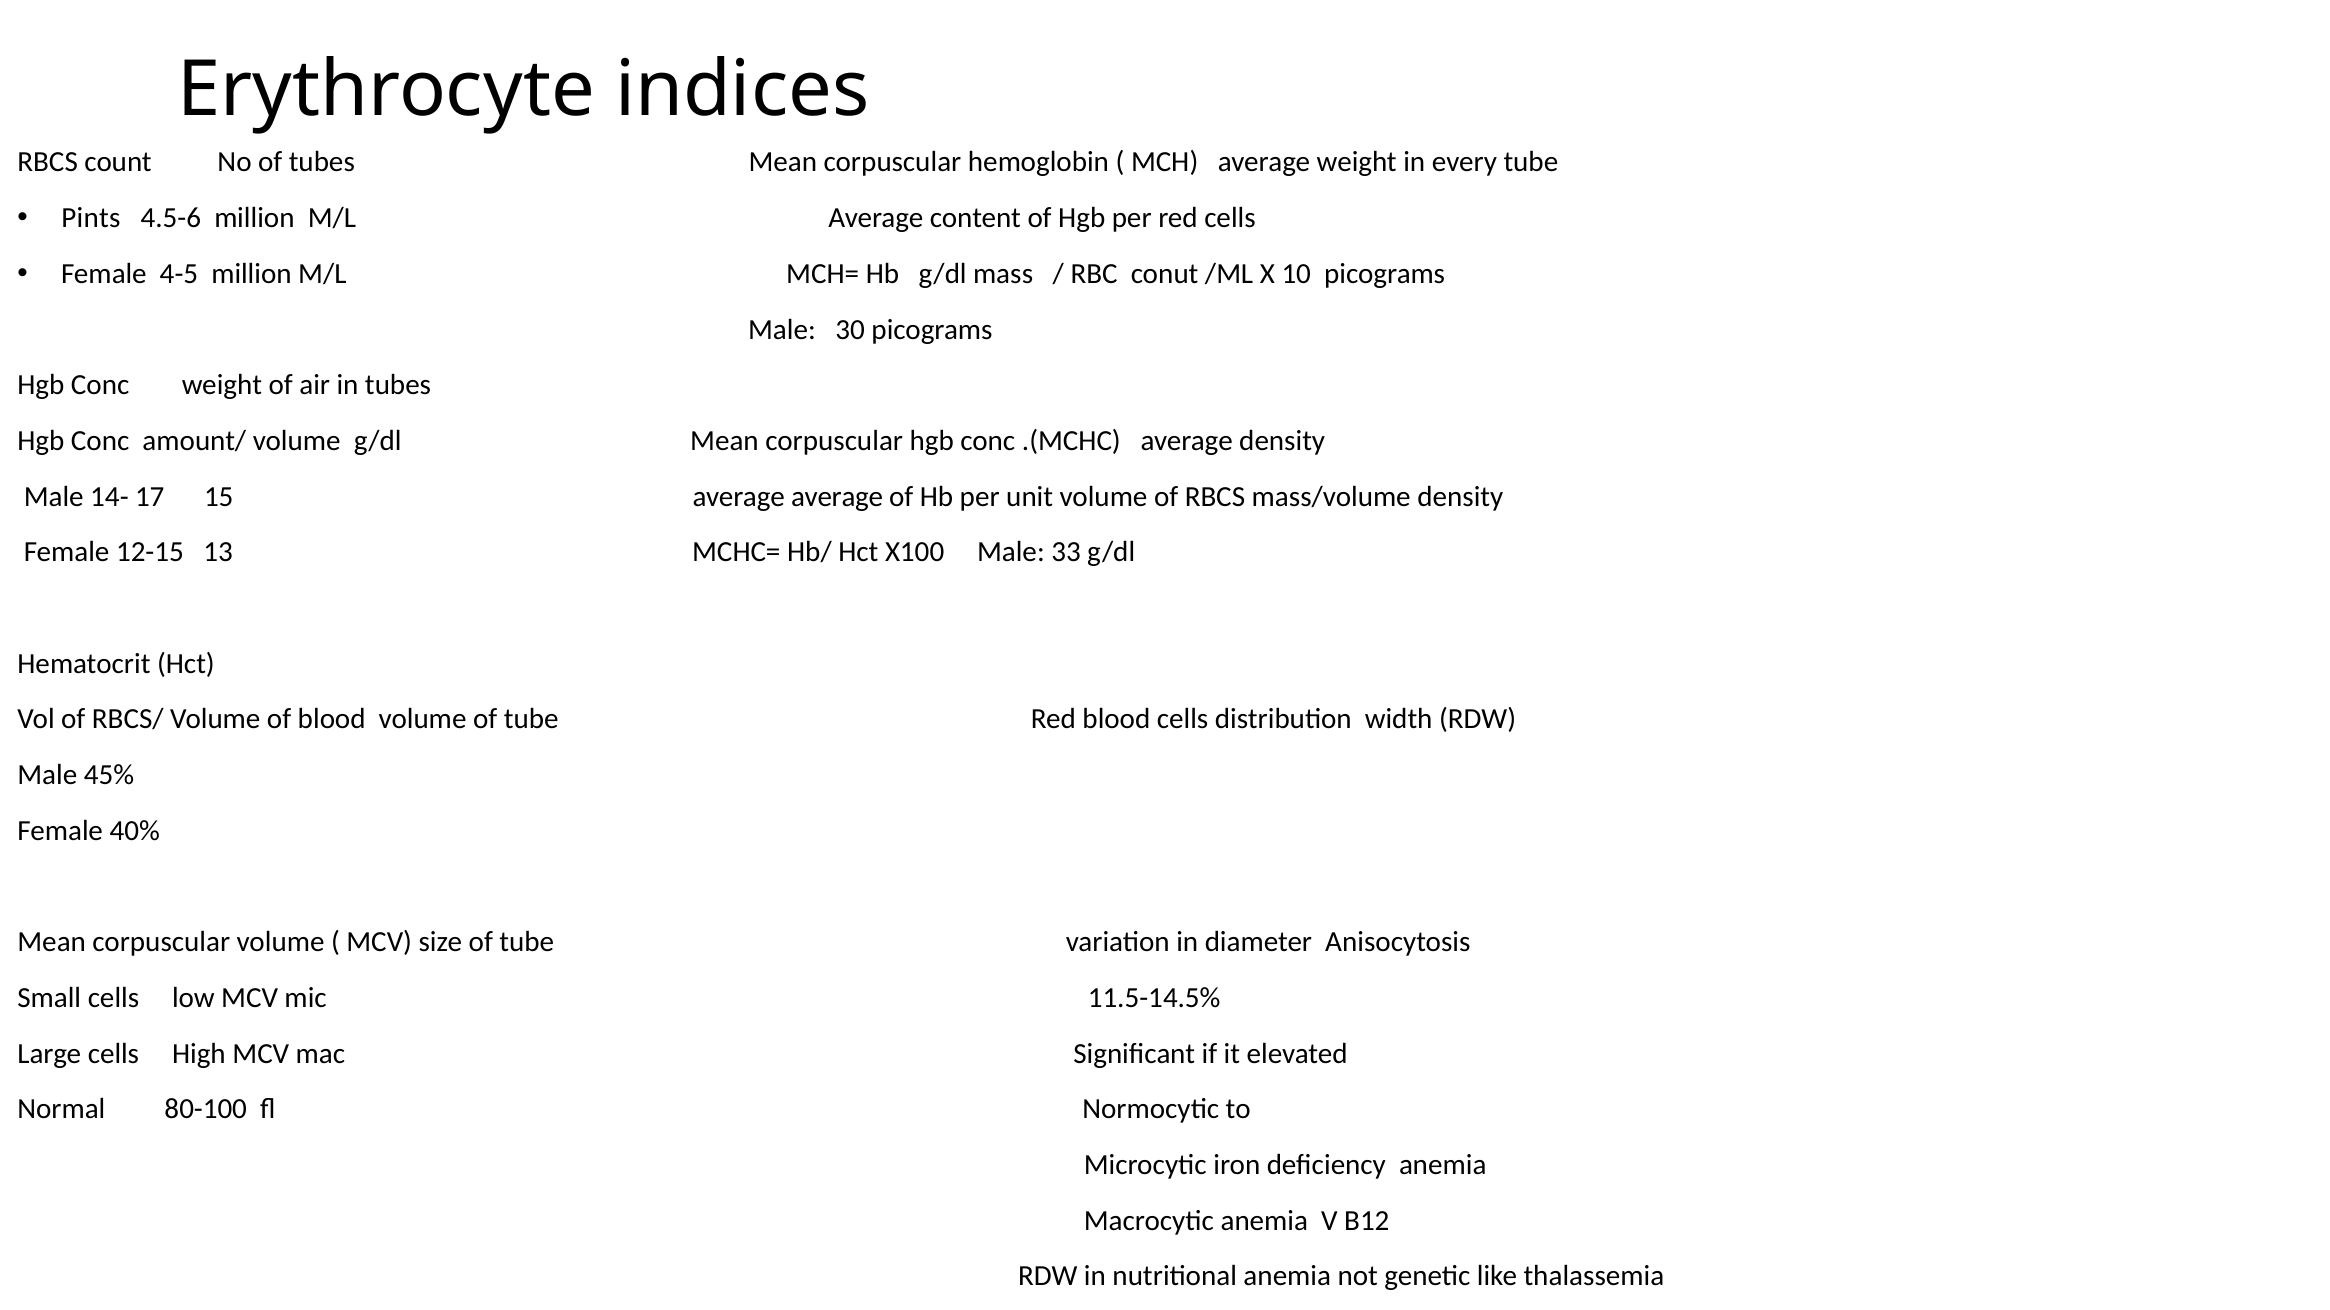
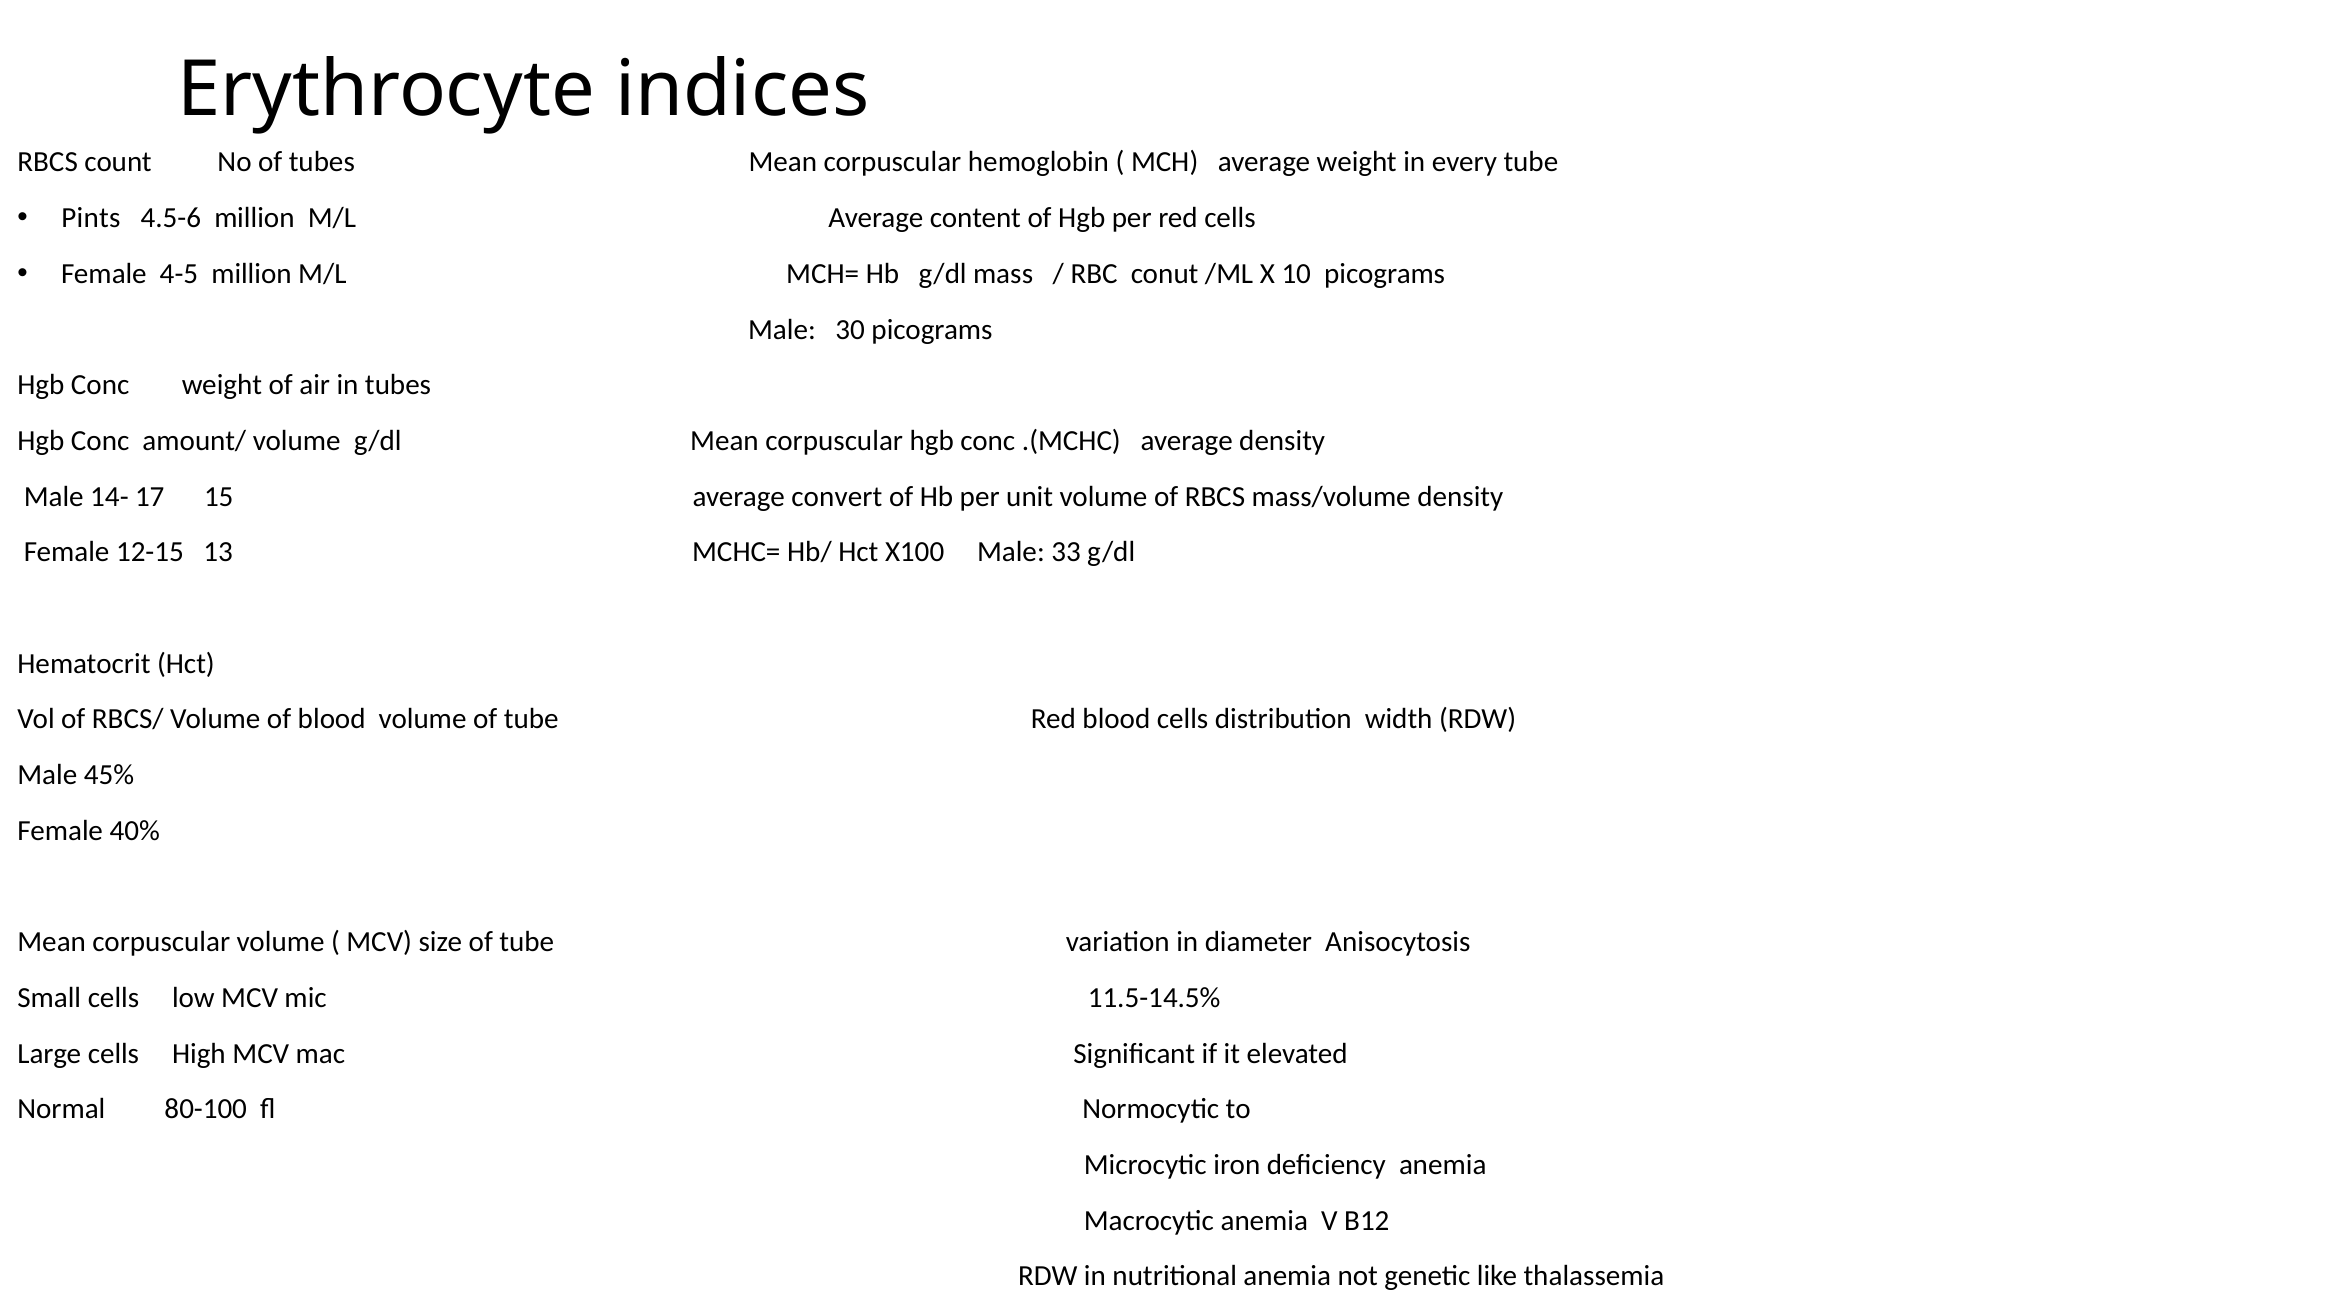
average average: average -> convert
